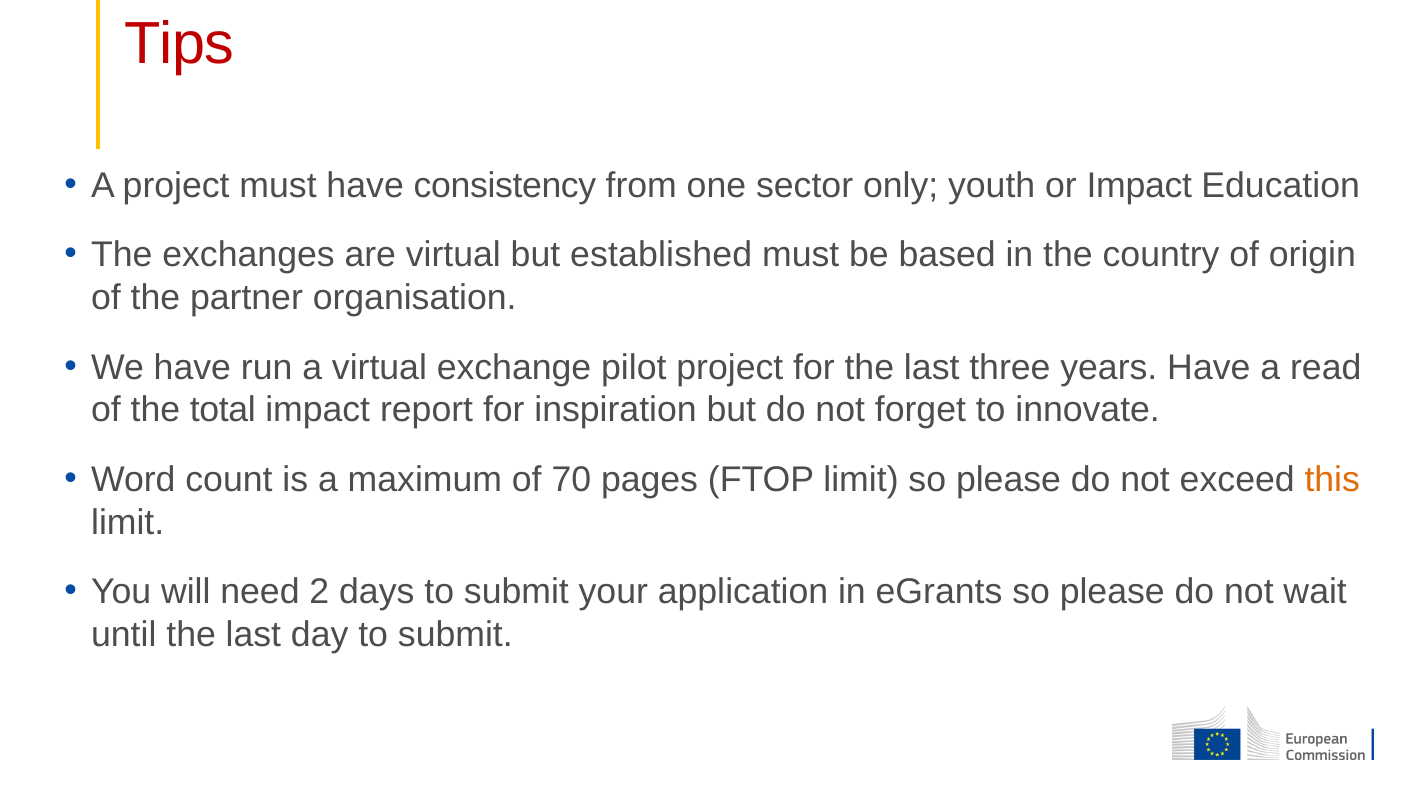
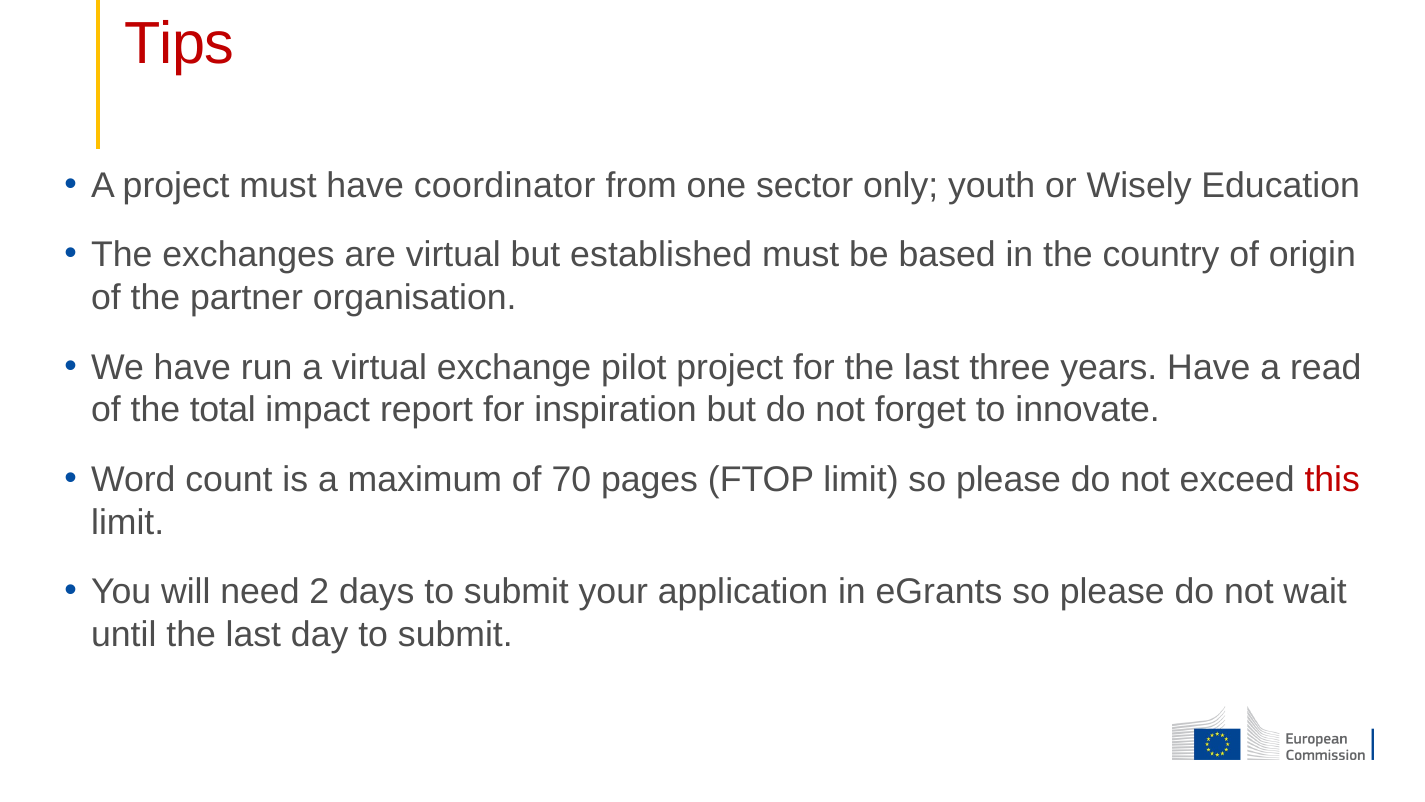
consistency: consistency -> coordinator
or Impact: Impact -> Wisely
this colour: orange -> red
